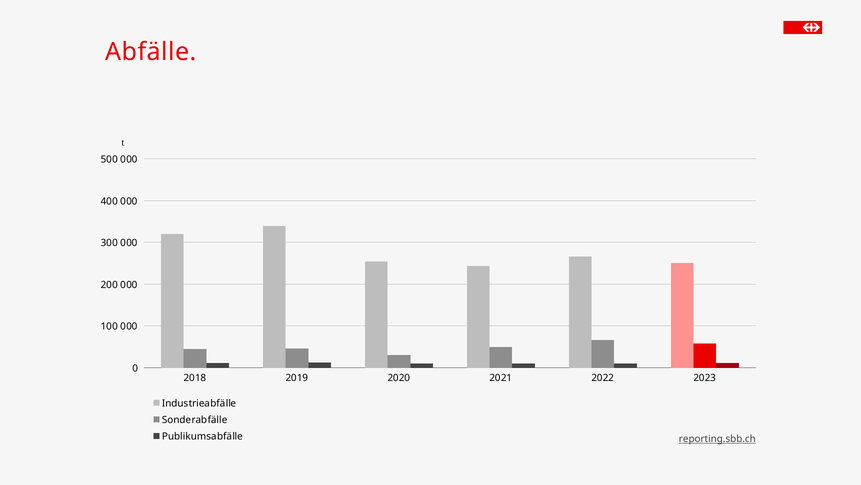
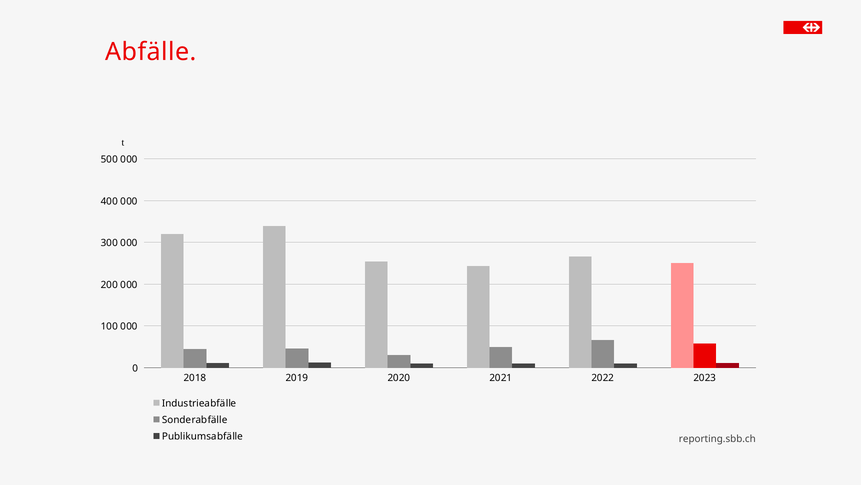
reporting.sbb.ch underline: present -> none
